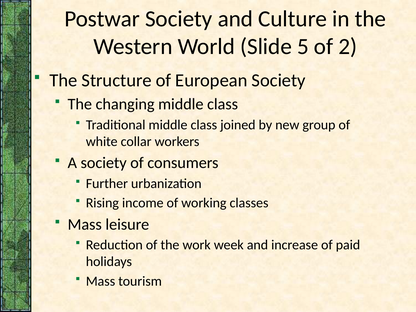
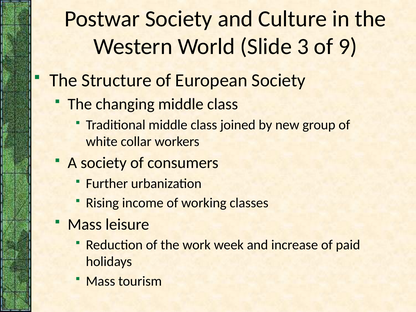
5: 5 -> 3
2: 2 -> 9
